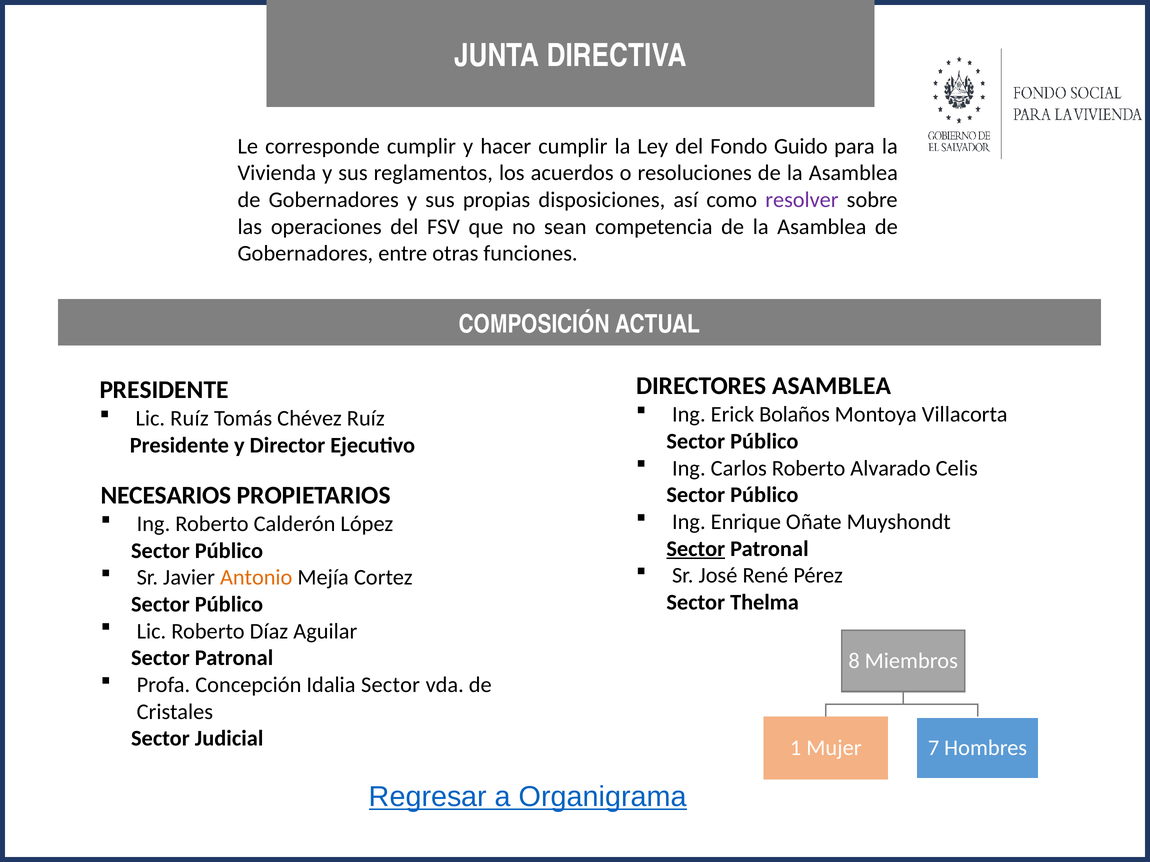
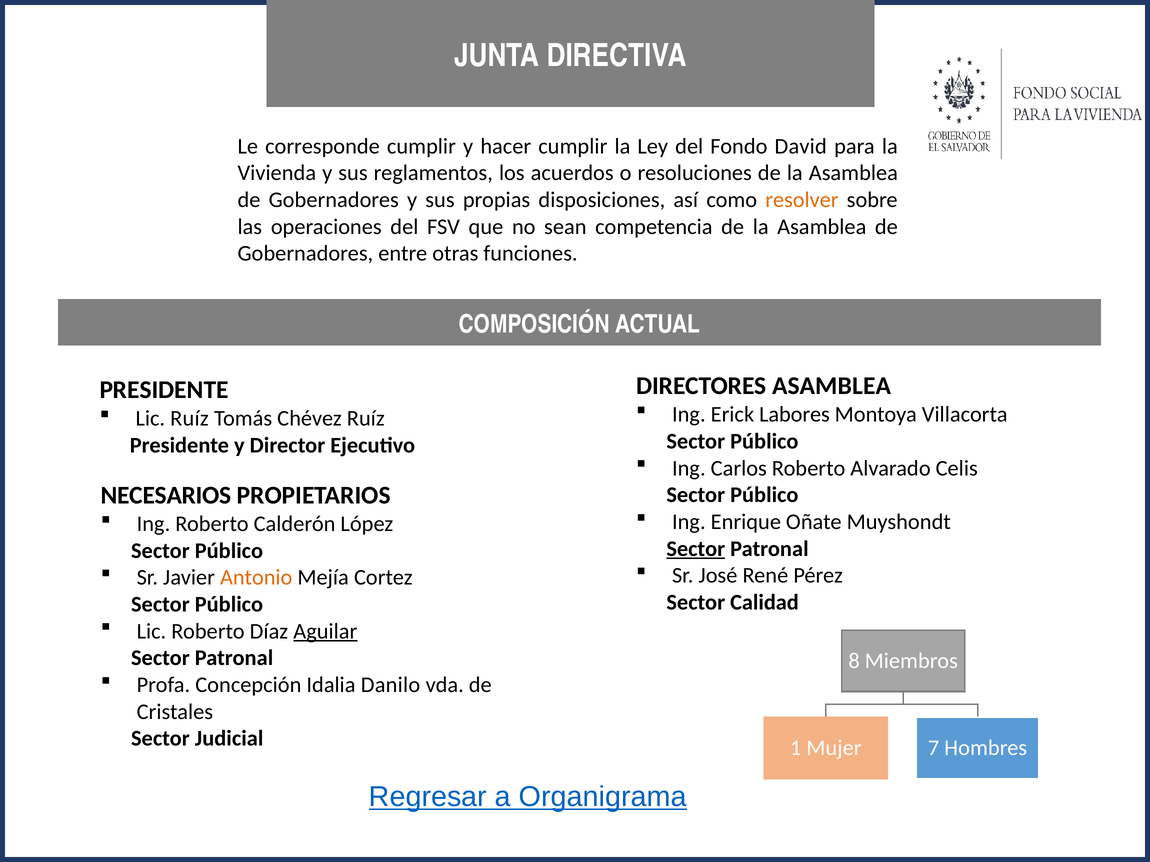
Guido: Guido -> David
resolver colour: purple -> orange
Bolaños: Bolaños -> Labores
Thelma: Thelma -> Calidad
Aguilar underline: none -> present
Idalia Sector: Sector -> Danilo
